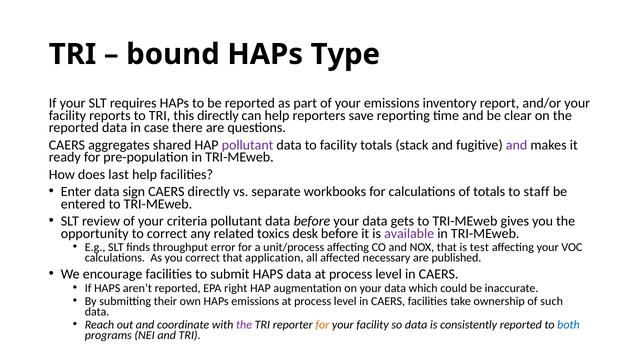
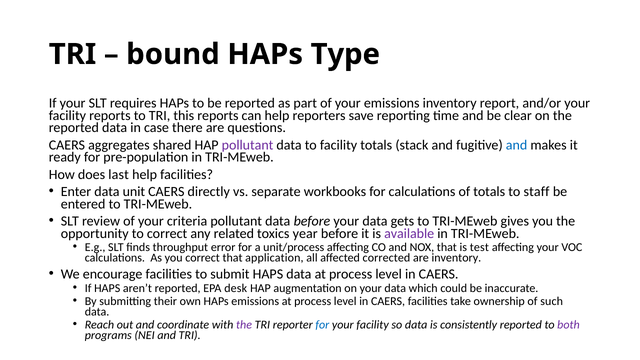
this directly: directly -> reports
and at (517, 145) colour: purple -> blue
sign: sign -> unit
desk: desk -> year
necessary: necessary -> corrected
are published: published -> inventory
right: right -> desk
for at (322, 325) colour: orange -> blue
both colour: blue -> purple
